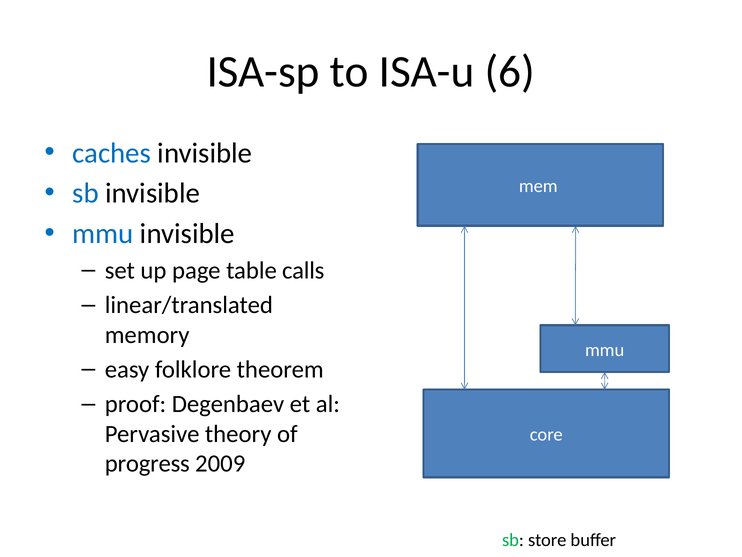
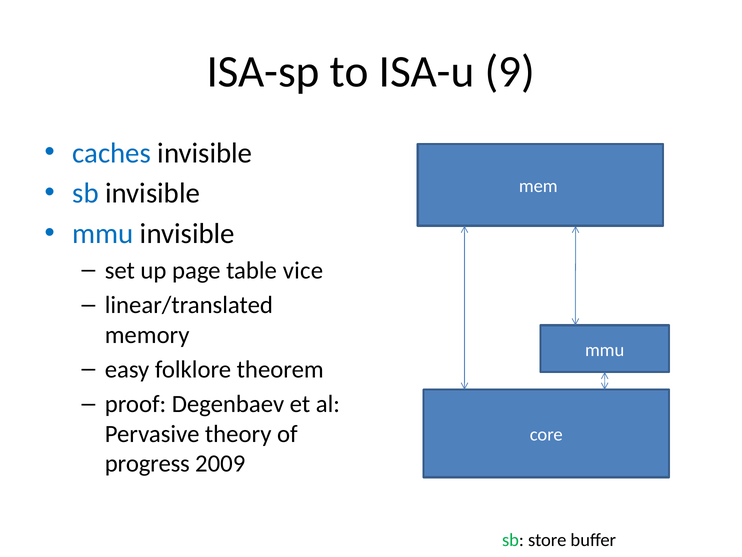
6: 6 -> 9
calls: calls -> vice
